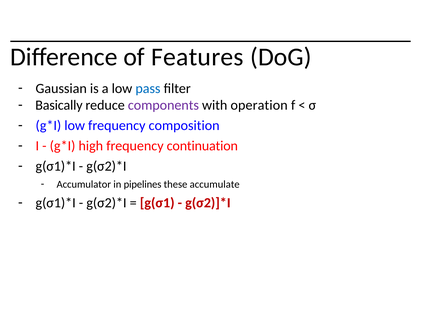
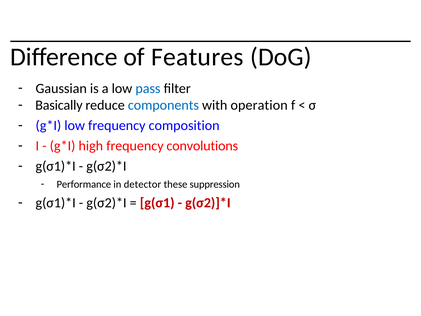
components colour: purple -> blue
continuation: continuation -> convolutions
Accumulator: Accumulator -> Performance
pipelines: pipelines -> detector
accumulate: accumulate -> suppression
